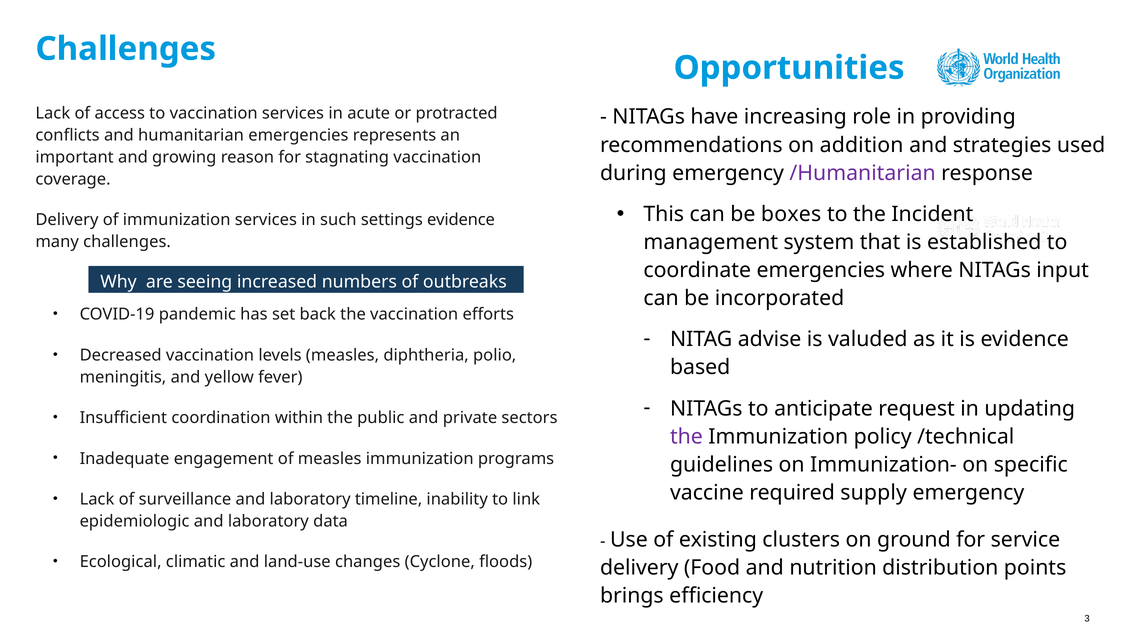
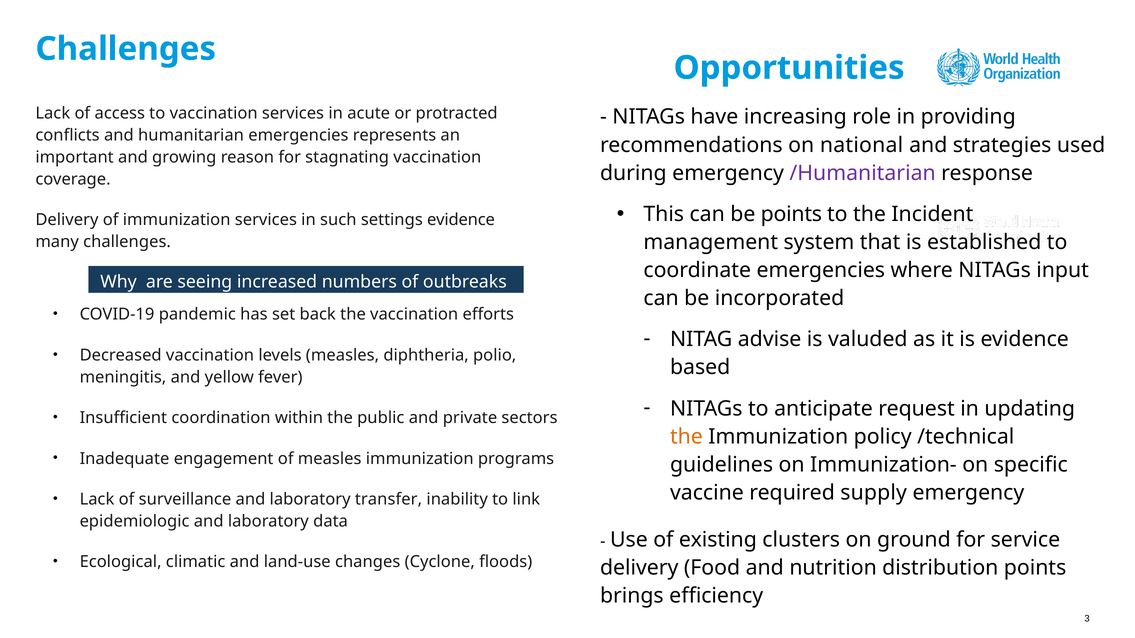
addition: addition -> national
be boxes: boxes -> points
the at (686, 437) colour: purple -> orange
timeline: timeline -> transfer
